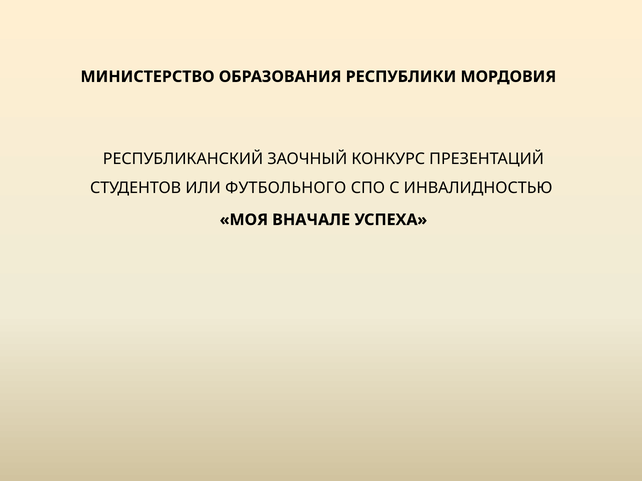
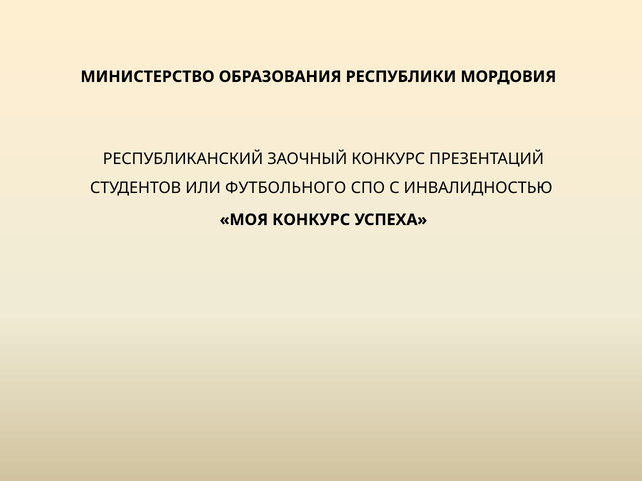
МОЯ ВНАЧАЛЕ: ВНАЧАЛЕ -> КОНКУРС
